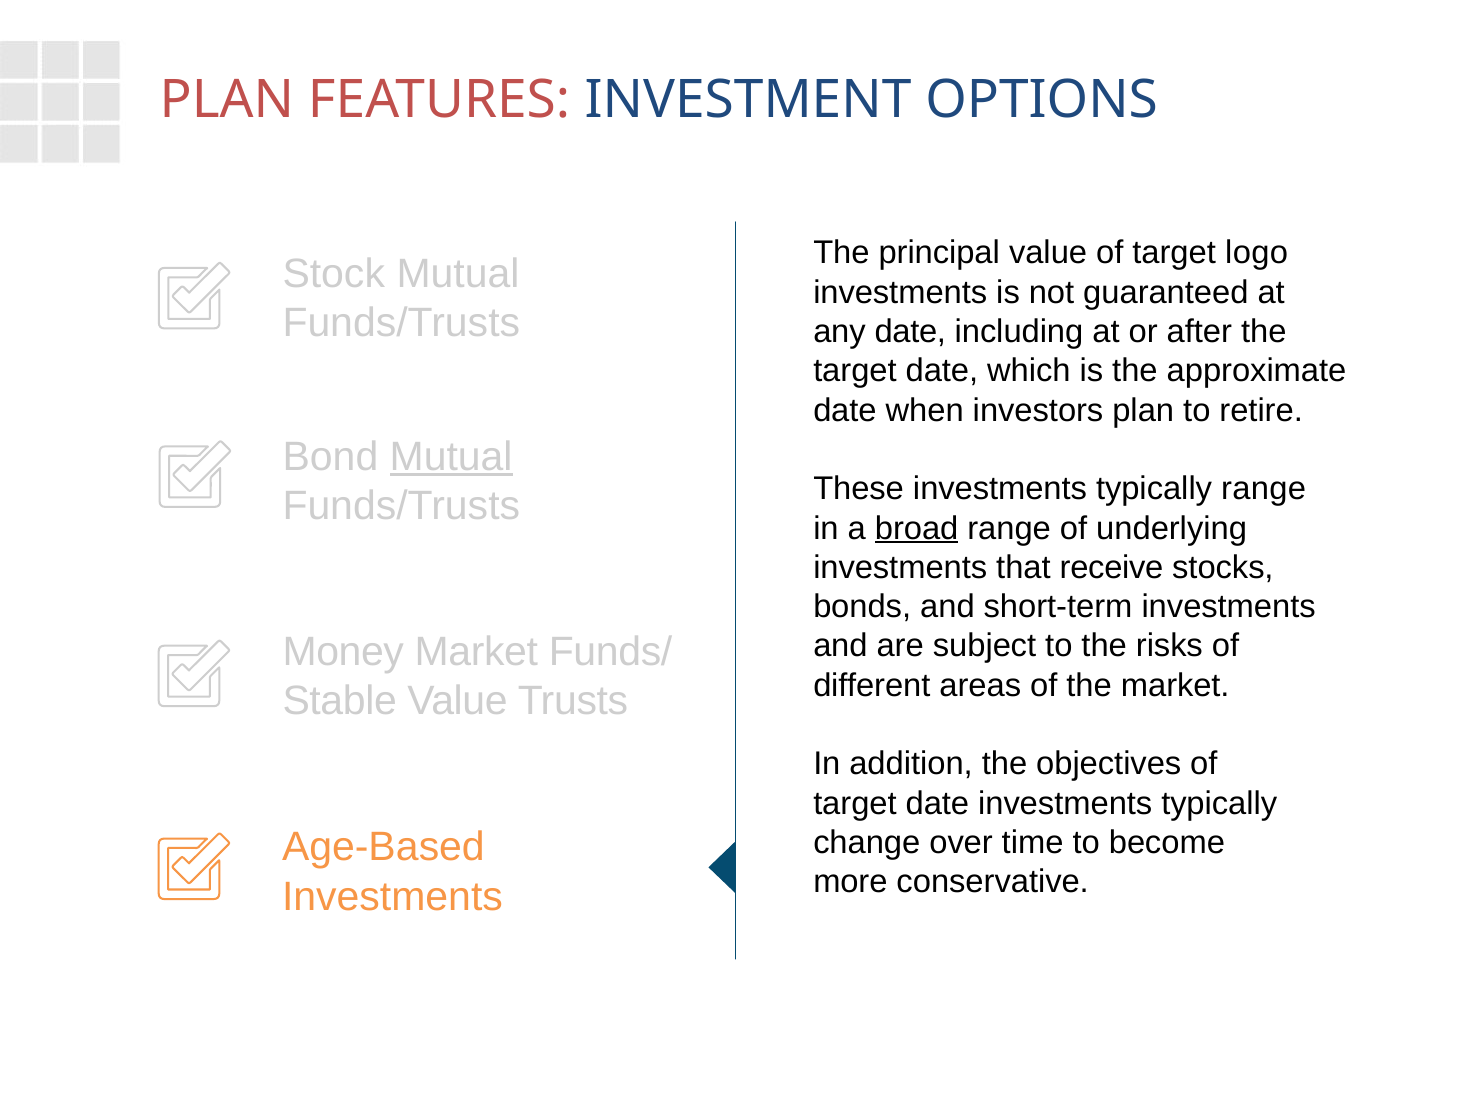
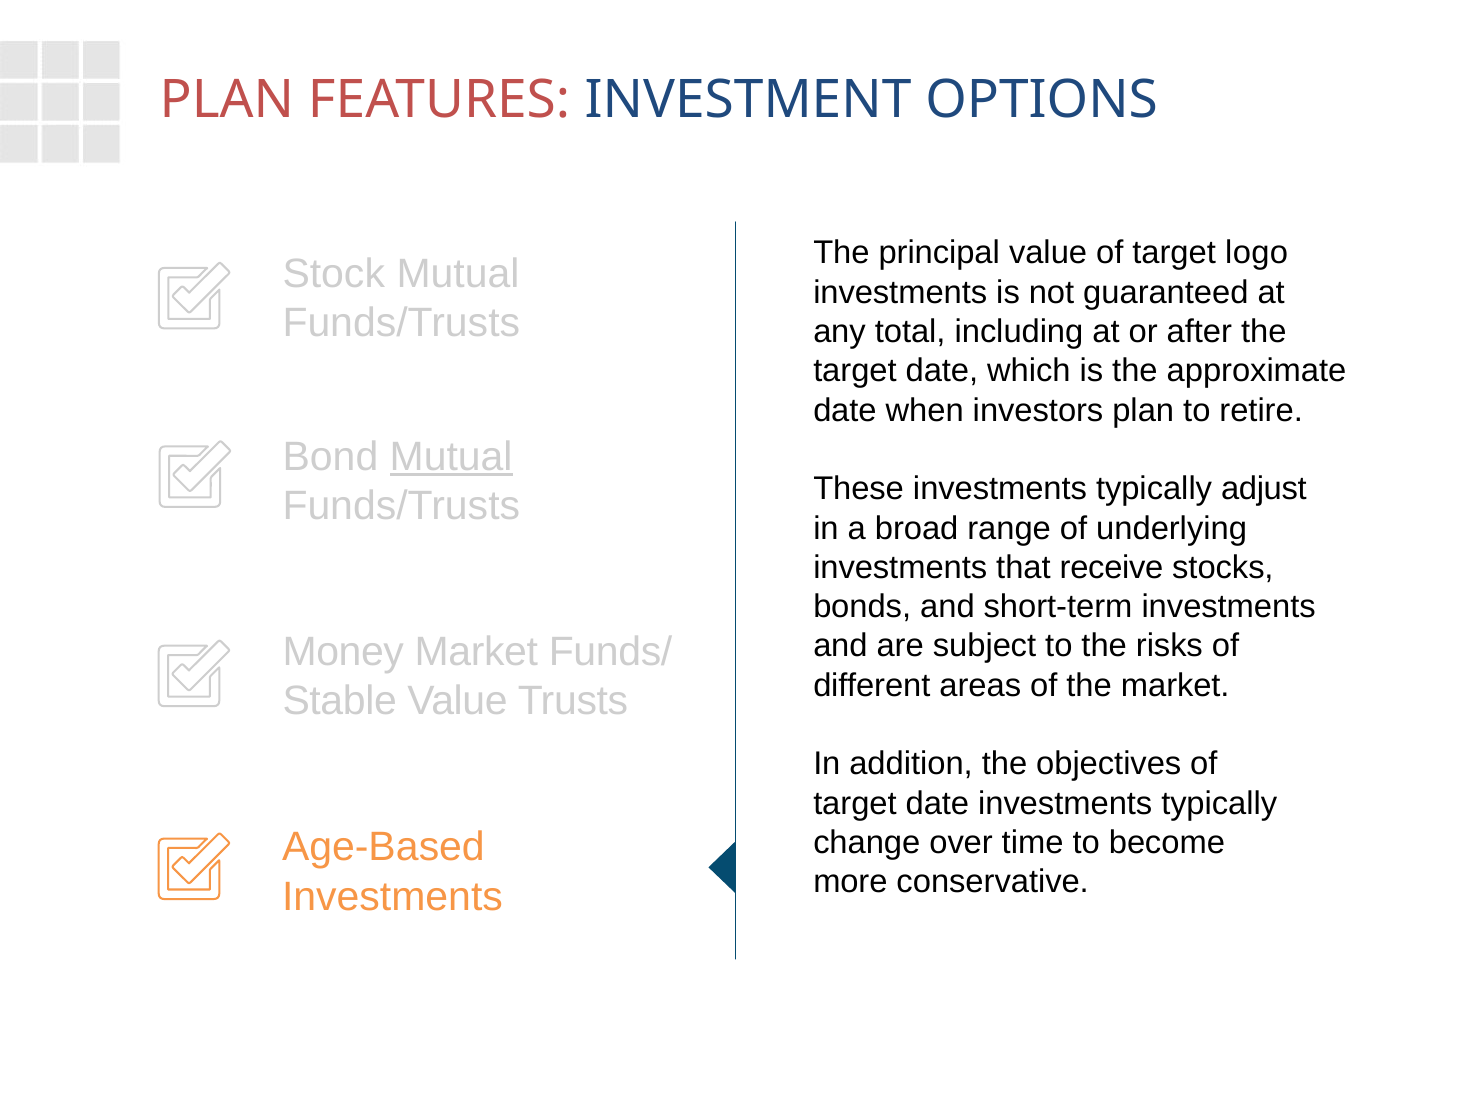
any date: date -> total
typically range: range -> adjust
broad underline: present -> none
